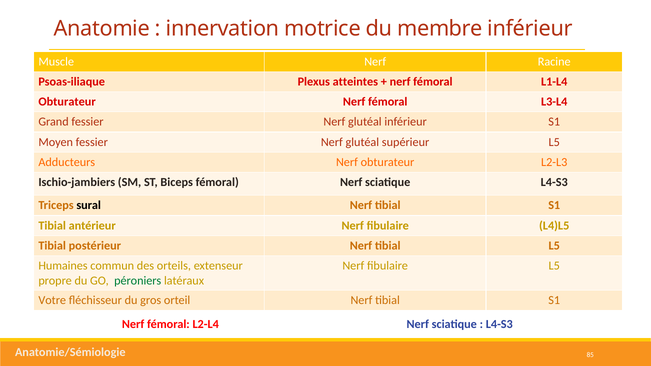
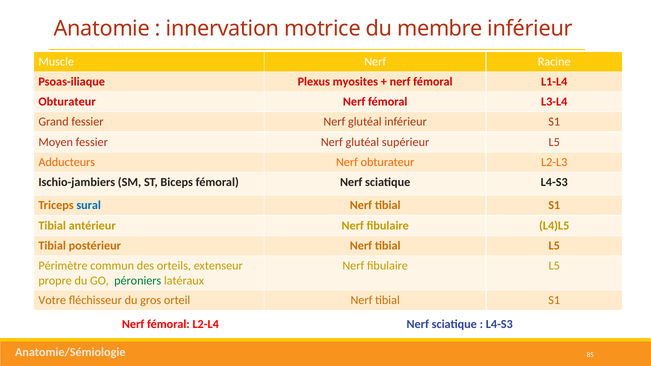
atteintes: atteintes -> myosites
sural colour: black -> blue
Humaines: Humaines -> Périmètre
